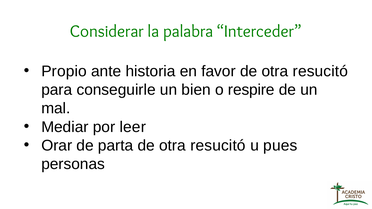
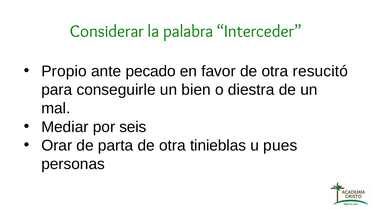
historia: historia -> pecado
respire: respire -> diestra
leer: leer -> seis
parta de otra resucitó: resucitó -> tinieblas
